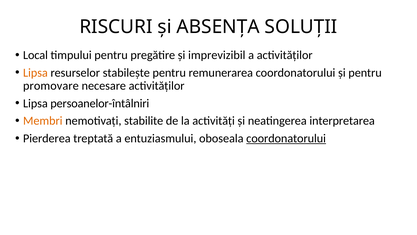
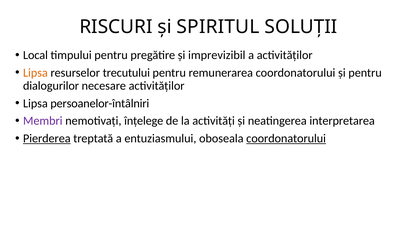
ABSENȚA: ABSENȚA -> SPIRITUL
stabilește: stabilește -> trecutului
promovare: promovare -> dialogurilor
Membri colour: orange -> purple
stabilite: stabilite -> înțelege
Pierderea underline: none -> present
